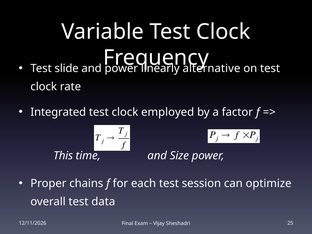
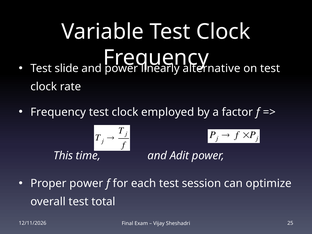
Integrated at (58, 112): Integrated -> Frequency
Size: Size -> Adit
chains at (86, 183): chains -> power
data: data -> total
